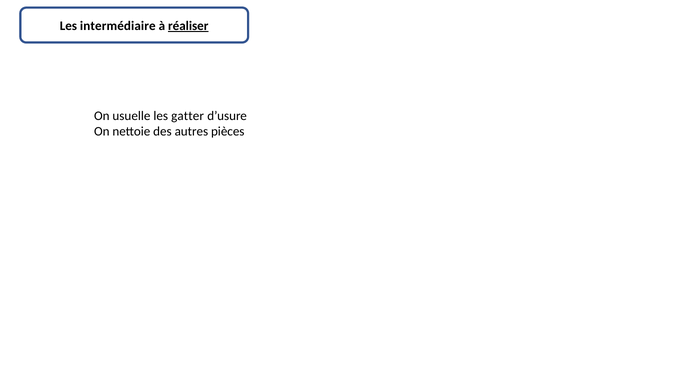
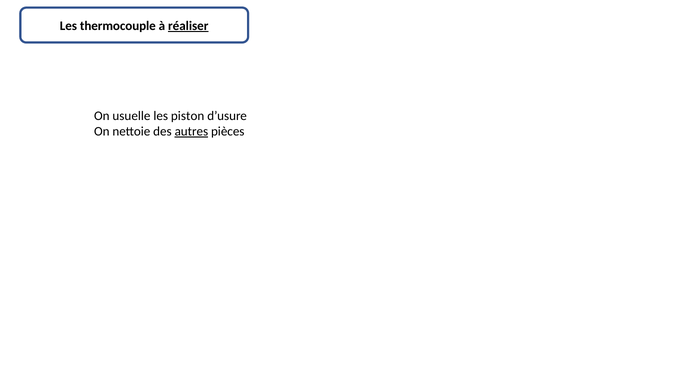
intermédiaire: intermédiaire -> thermocouple
gatter: gatter -> piston
autres underline: none -> present
